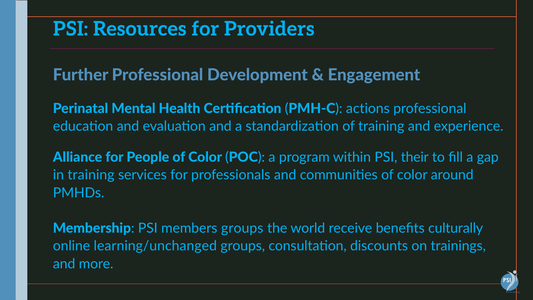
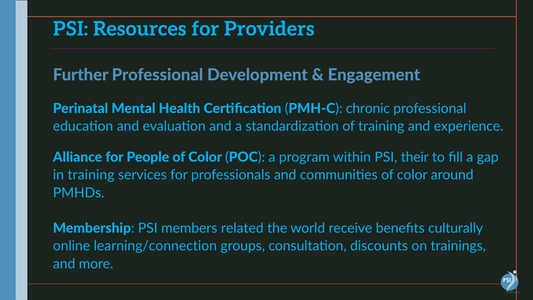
actions: actions -> chronic
members groups: groups -> related
learning/unchanged: learning/unchanged -> learning/connection
